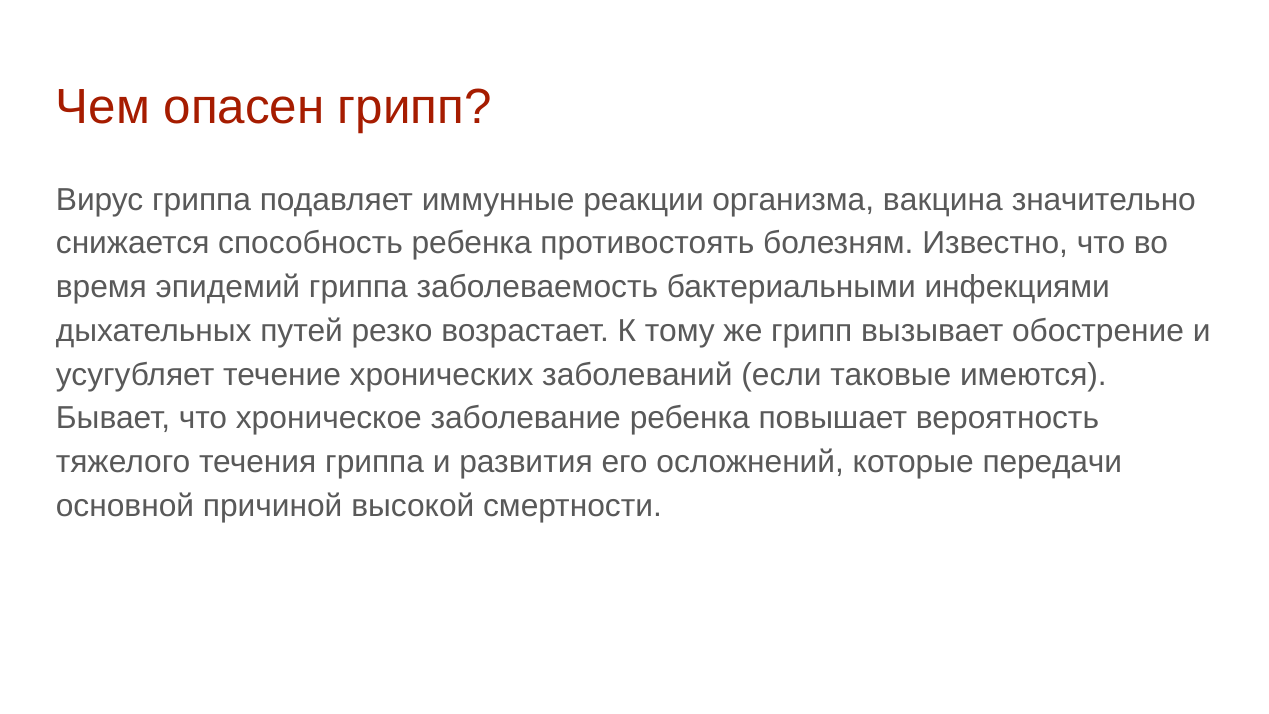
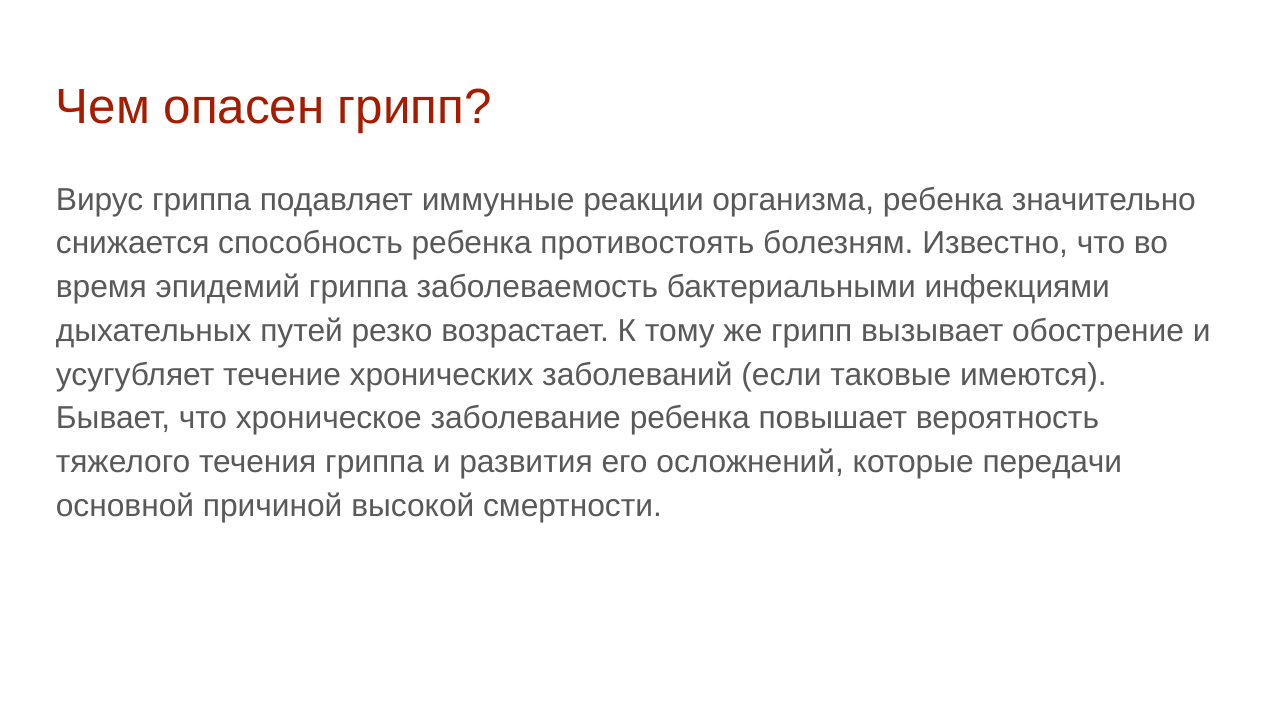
организма вакцина: вакцина -> ребенка
